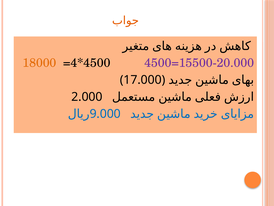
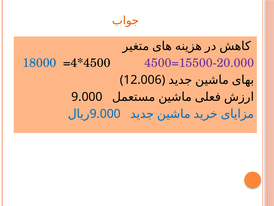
18000 colour: orange -> blue
17.000: 17.000 -> 12.006
2.000 at (87, 97): 2.000 -> 9.000
